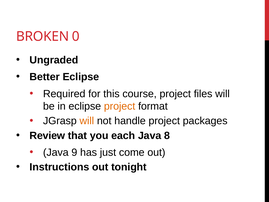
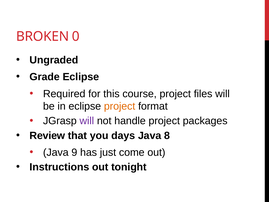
Better: Better -> Grade
will at (87, 121) colour: orange -> purple
each: each -> days
